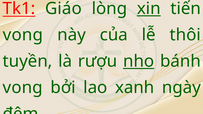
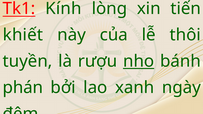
Giáo: Giáo -> Kính
xin underline: present -> none
vong at (23, 35): vong -> khiết
vong at (23, 88): vong -> phán
